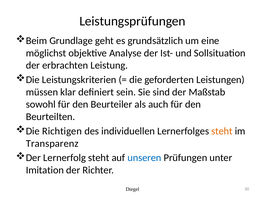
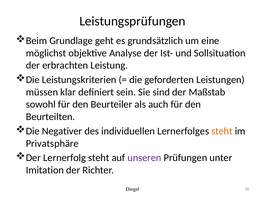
Richtigen: Richtigen -> Negativer
Transparenz: Transparenz -> Privatsphäre
unseren colour: blue -> purple
